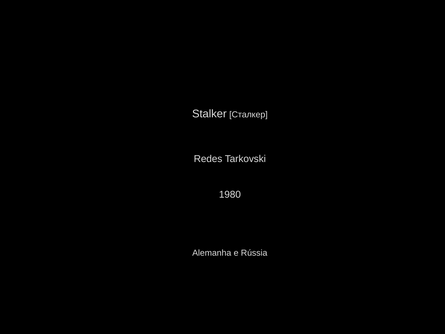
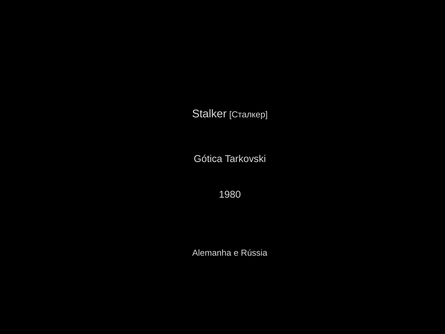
Redes: Redes -> Gótica
